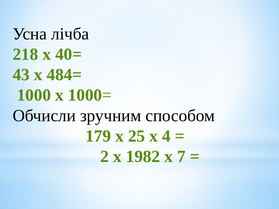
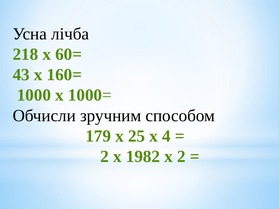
40=: 40= -> 60=
484=: 484= -> 160=
х 7: 7 -> 2
